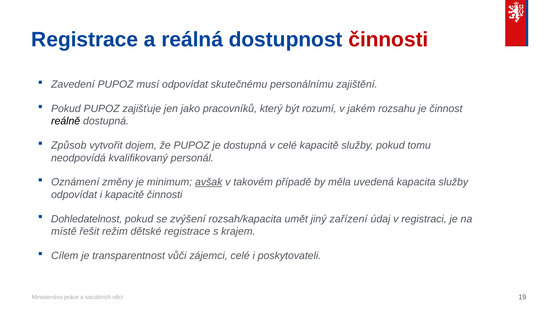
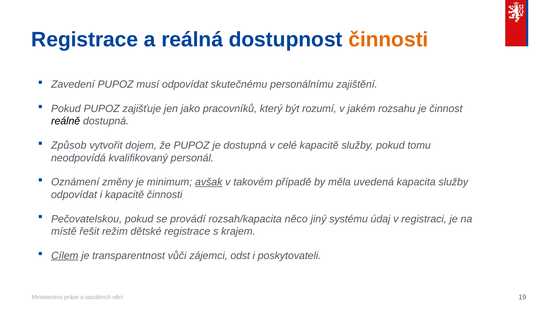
činnosti at (388, 40) colour: red -> orange
Dohledatelnost: Dohledatelnost -> Pečovatelskou
zvýšení: zvýšení -> provádí
umět: umět -> něco
zařízení: zařízení -> systému
Cílem underline: none -> present
zájemci celé: celé -> odst
